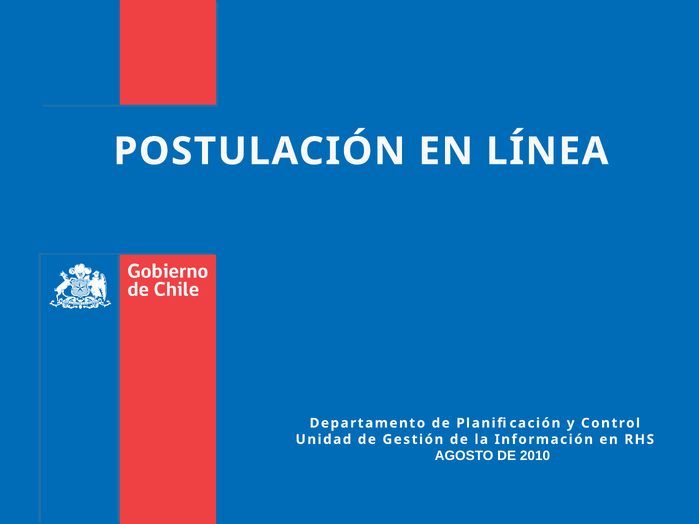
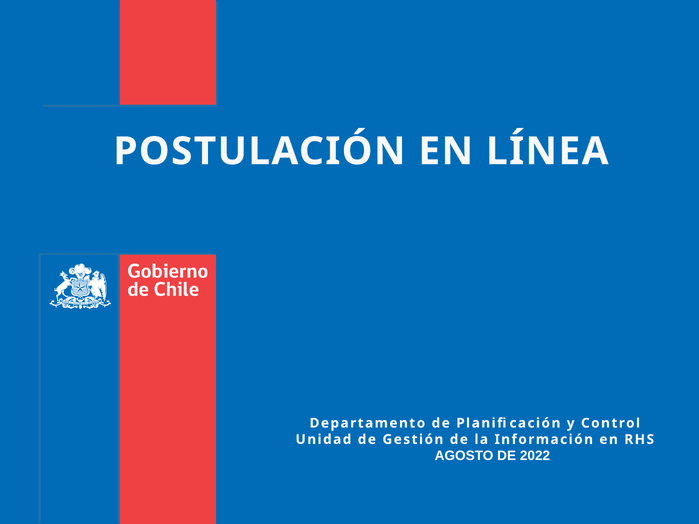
2010: 2010 -> 2022
